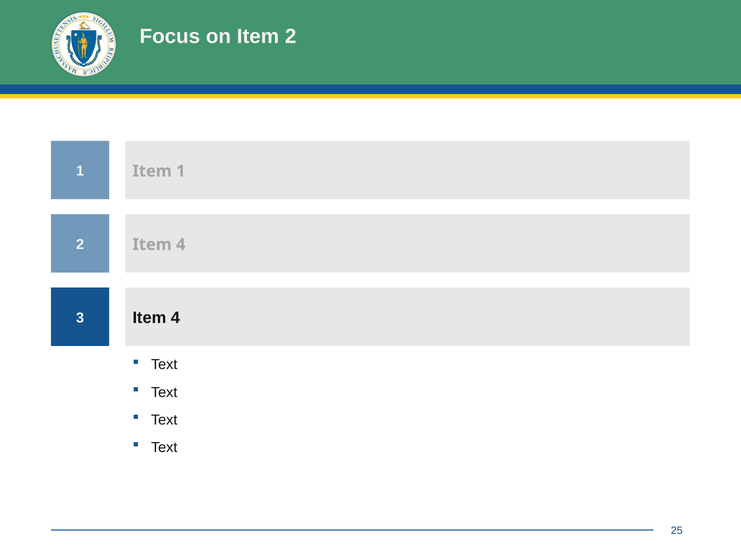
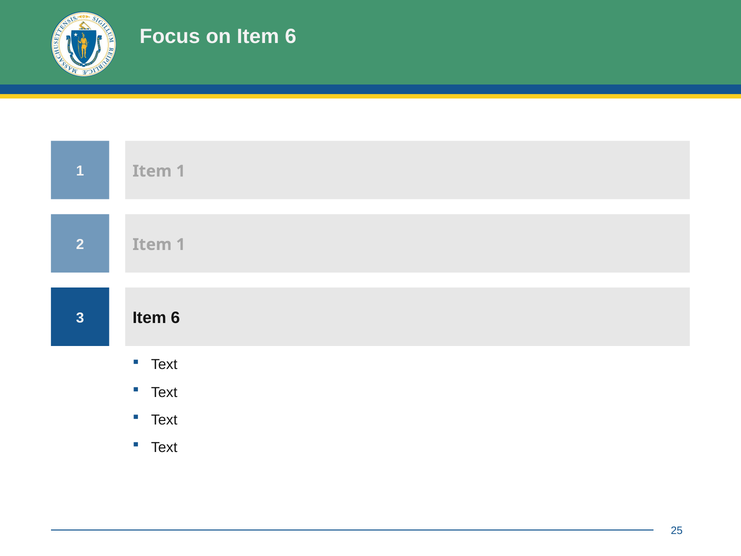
on Item 2: 2 -> 6
4 at (181, 244): 4 -> 1
4 at (175, 318): 4 -> 6
